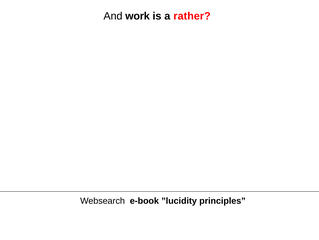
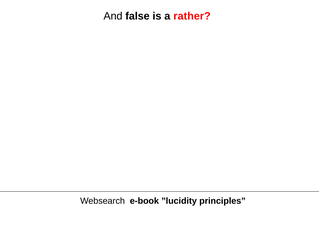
work: work -> false
